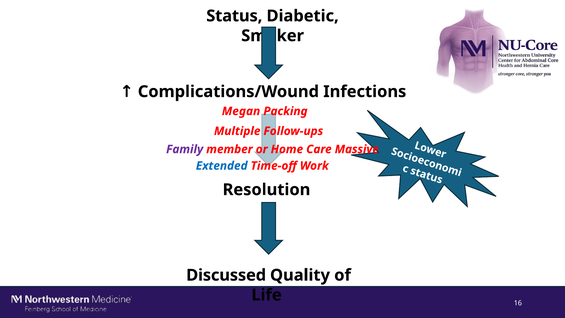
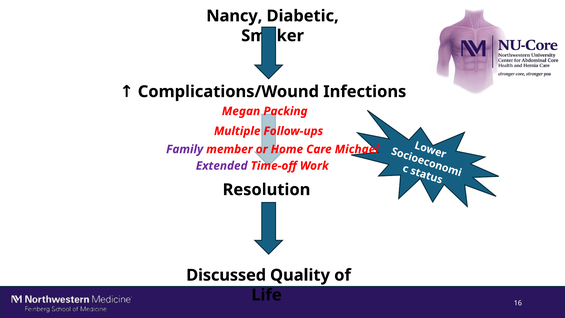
Status: Status -> Nancy
Massive: Massive -> Michael
Extended colour: blue -> purple
